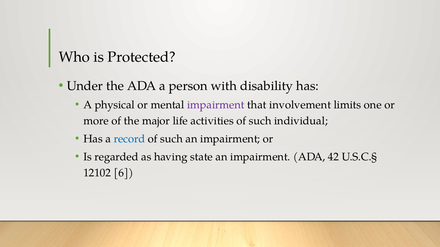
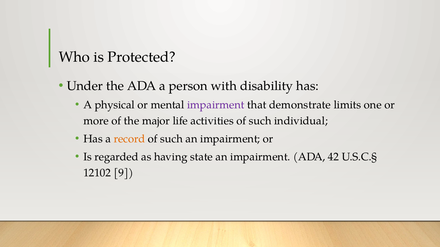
involvement: involvement -> demonstrate
record colour: blue -> orange
6: 6 -> 9
